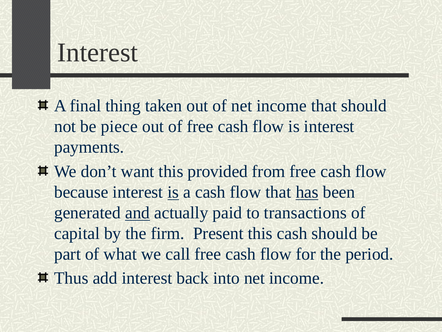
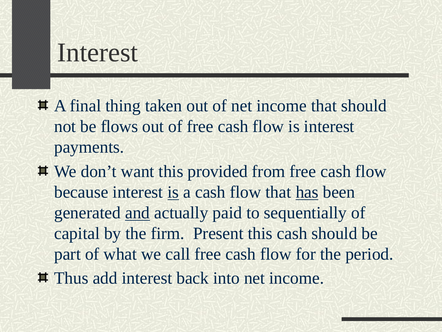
piece: piece -> flows
transactions: transactions -> sequentially
